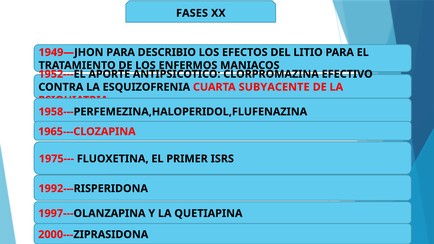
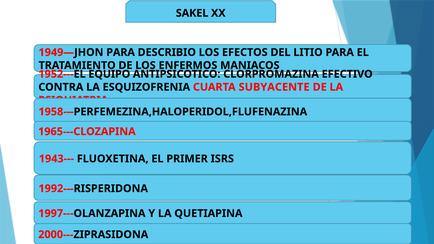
FASES: FASES -> SAKEL
APORTE: APORTE -> EQUIPO
1975---: 1975--- -> 1943---
